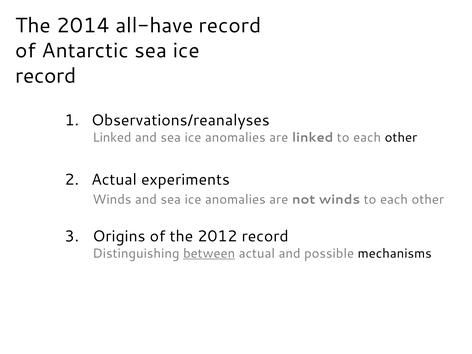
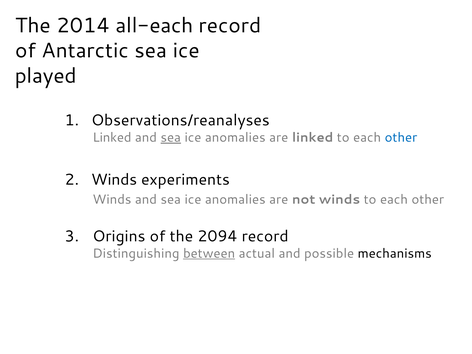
all-have: all-have -> all-each
record at (46, 76): record -> played
sea at (171, 137) underline: none -> present
other at (401, 137) colour: black -> blue
Actual at (114, 180): Actual -> Winds
2012: 2012 -> 2094
